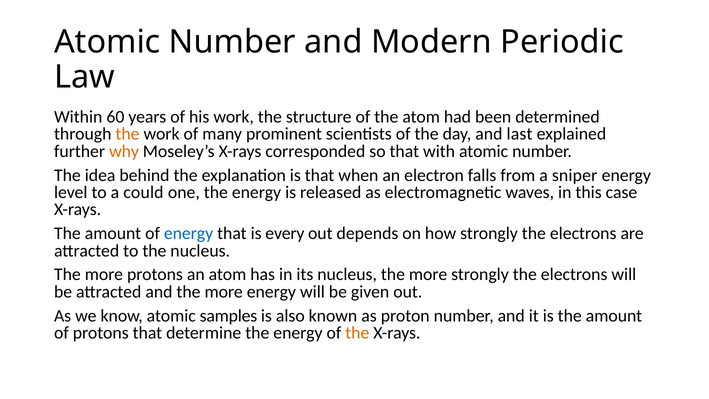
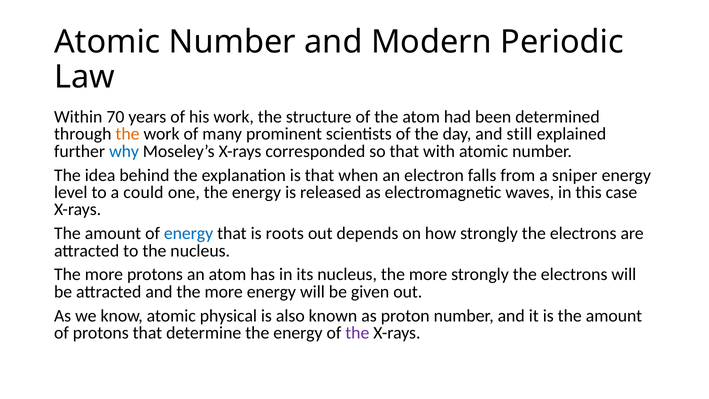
60: 60 -> 70
last: last -> still
why colour: orange -> blue
every: every -> roots
samples: samples -> physical
the at (357, 333) colour: orange -> purple
